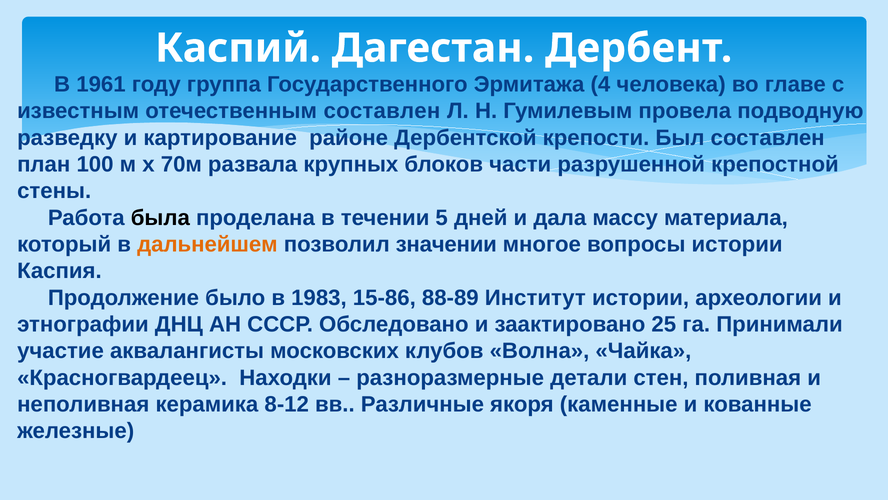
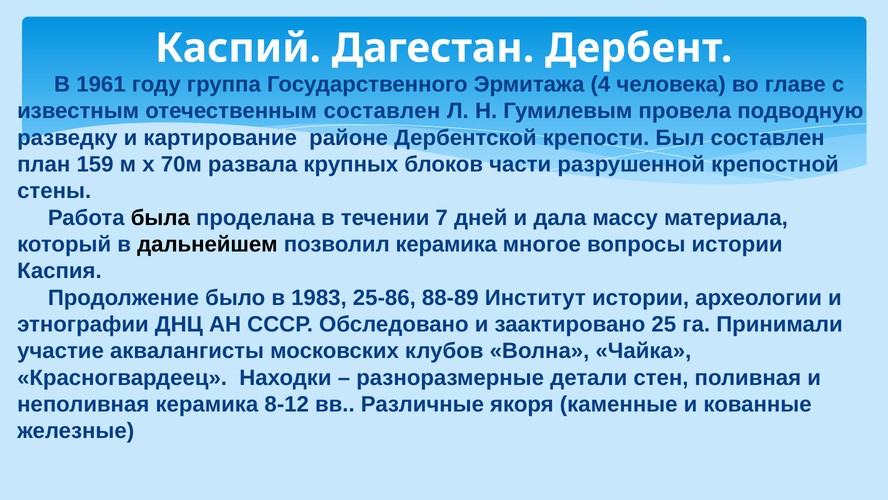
100: 100 -> 159
5: 5 -> 7
дальнейшем colour: orange -> black
позволил значении: значении -> керамика
15-86: 15-86 -> 25-86
